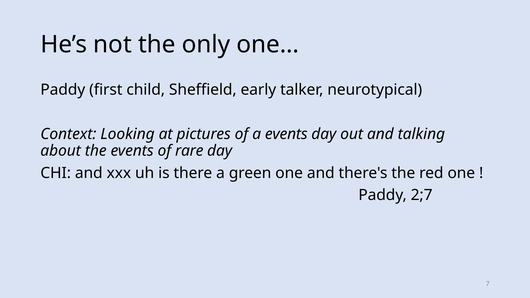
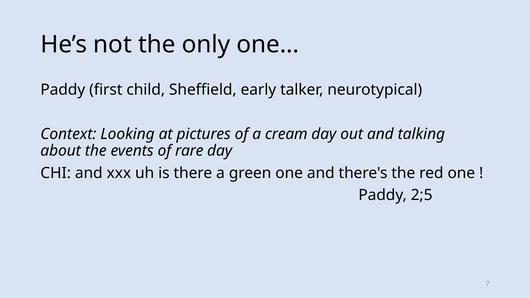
a events: events -> cream
2;7: 2;7 -> 2;5
